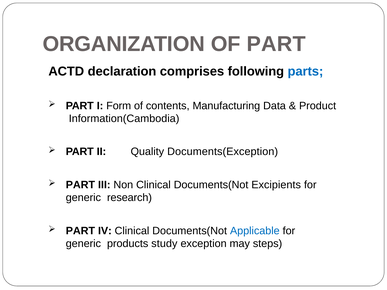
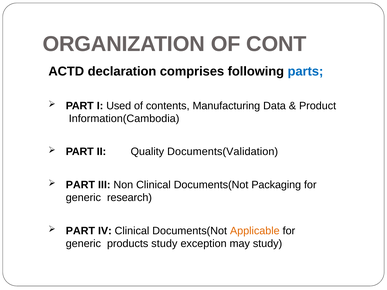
OF PART: PART -> CONT
Form: Form -> Used
Documents(Exception: Documents(Exception -> Documents(Validation
Excipients: Excipients -> Packaging
Applicable colour: blue -> orange
may steps: steps -> study
